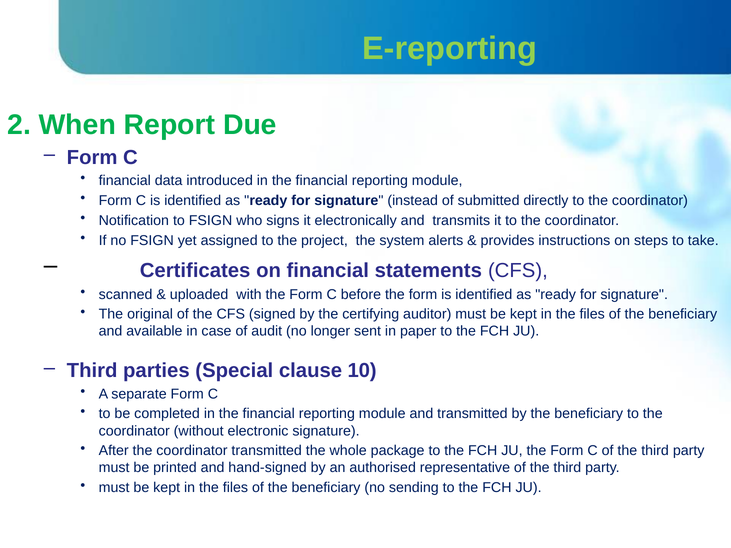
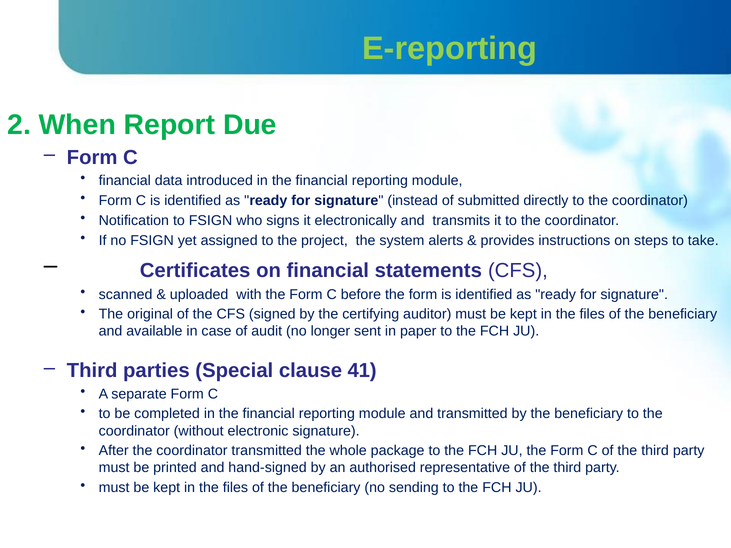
10: 10 -> 41
